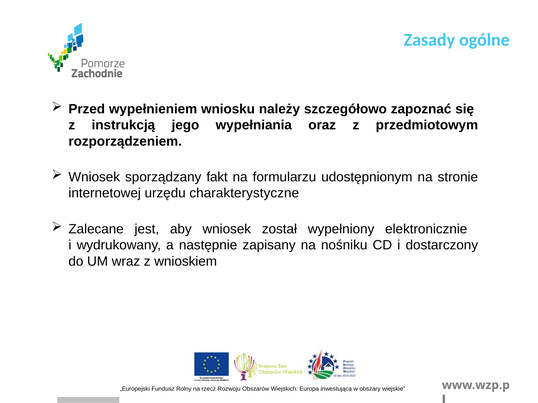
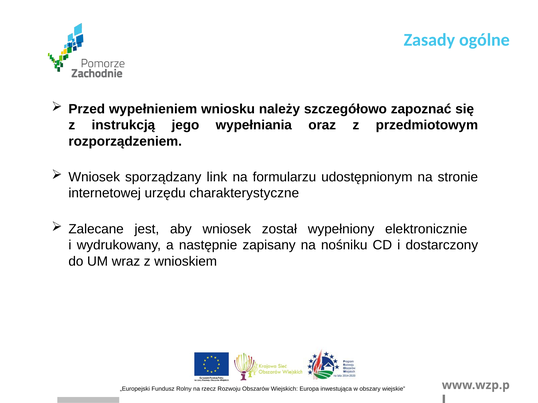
fakt: fakt -> link
